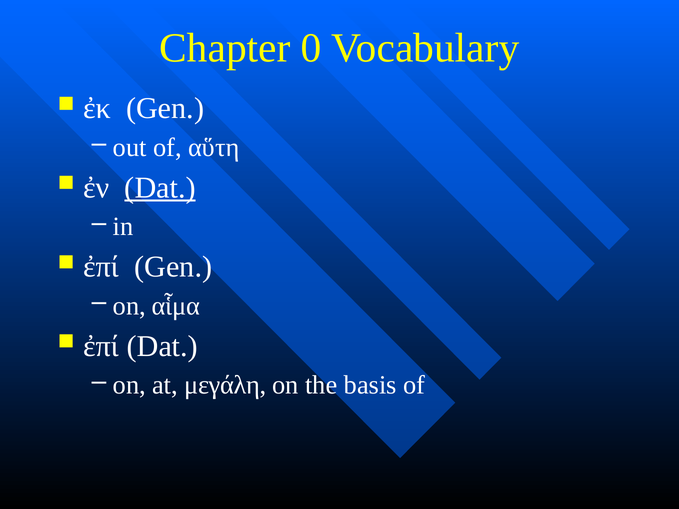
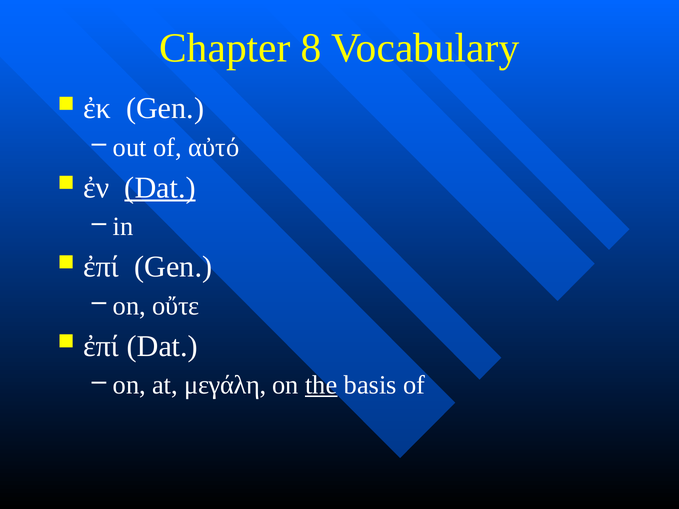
0: 0 -> 8
αὕτη: αὕτη -> αὐτό
αἷμα: αἷμα -> οὔτε
the underline: none -> present
